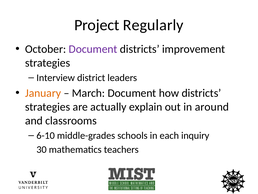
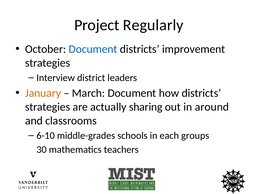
Document at (93, 49) colour: purple -> blue
explain: explain -> sharing
inquiry: inquiry -> groups
